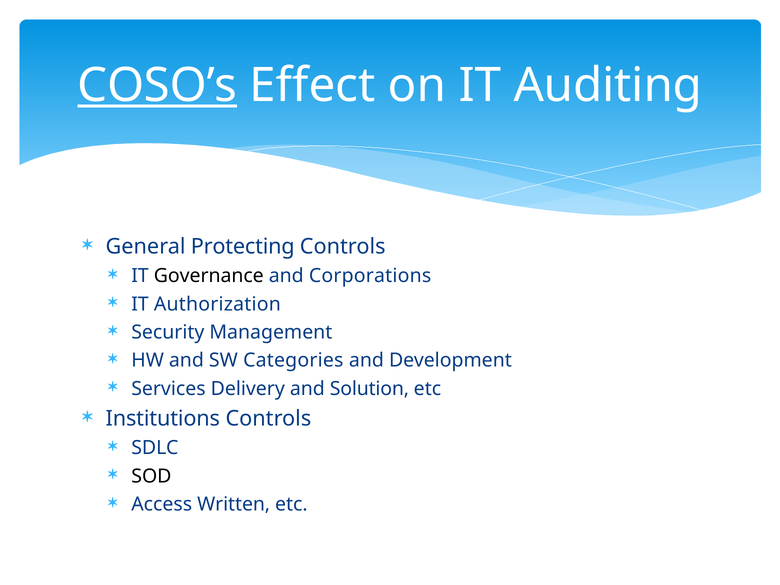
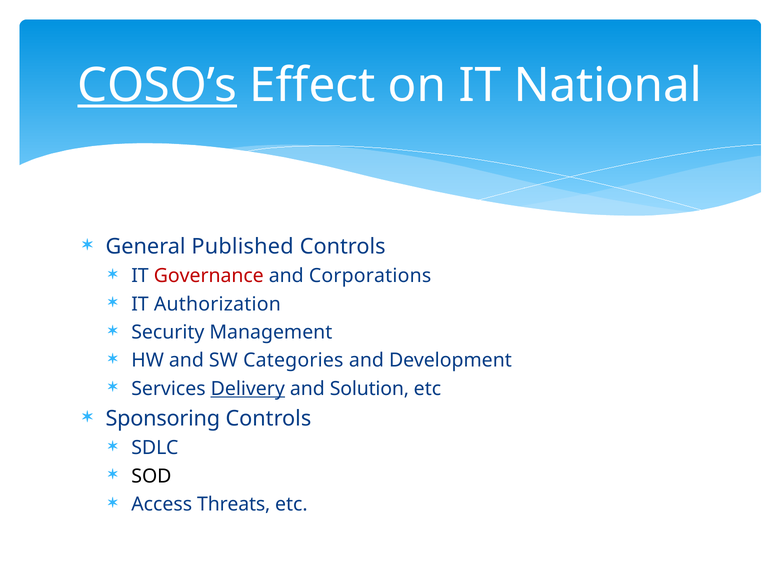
Auditing: Auditing -> National
Protecting: Protecting -> Published
Governance colour: black -> red
Delivery underline: none -> present
Institutions: Institutions -> Sponsoring
Written: Written -> Threats
